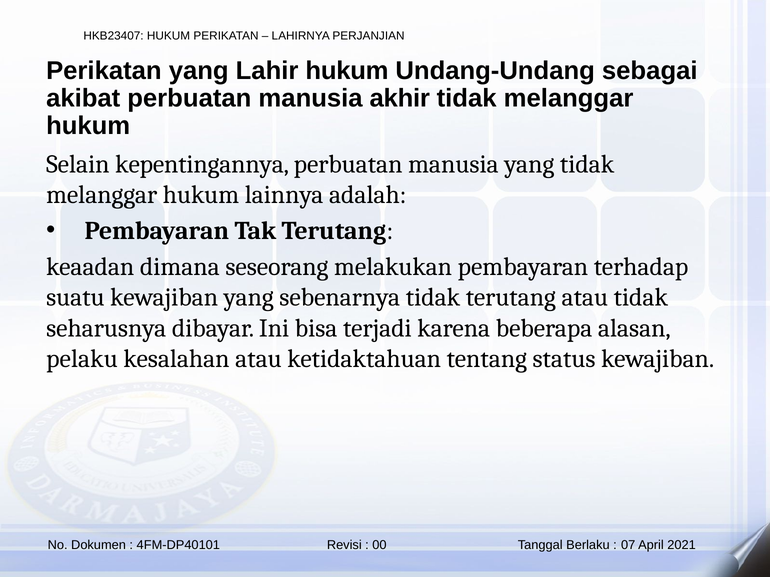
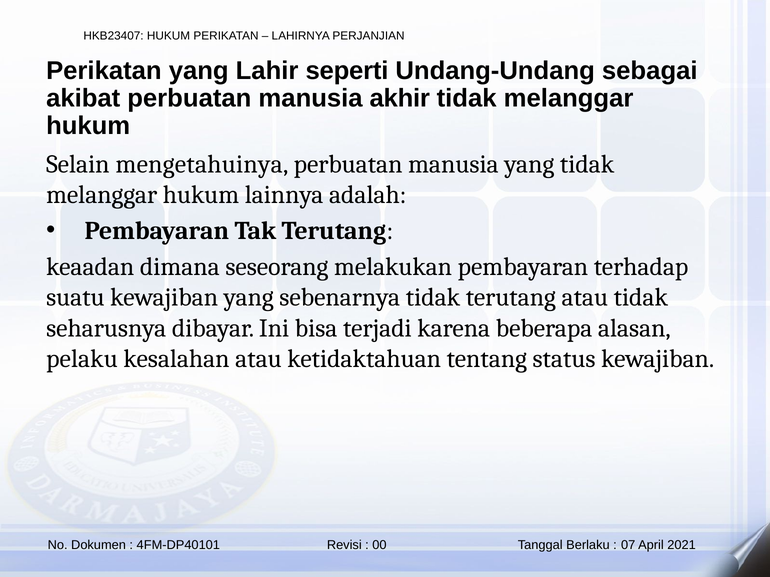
Lahir hukum: hukum -> seperti
kepentingannya: kepentingannya -> mengetahuinya
